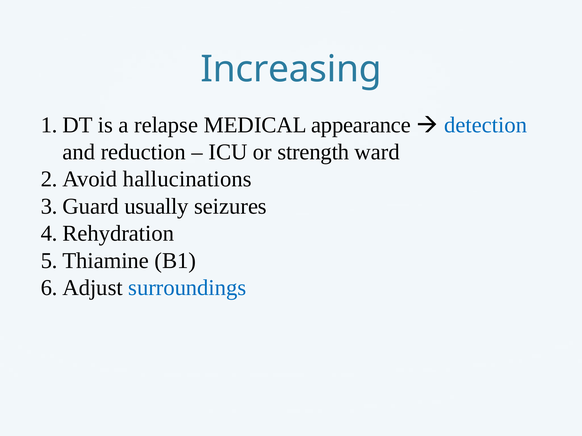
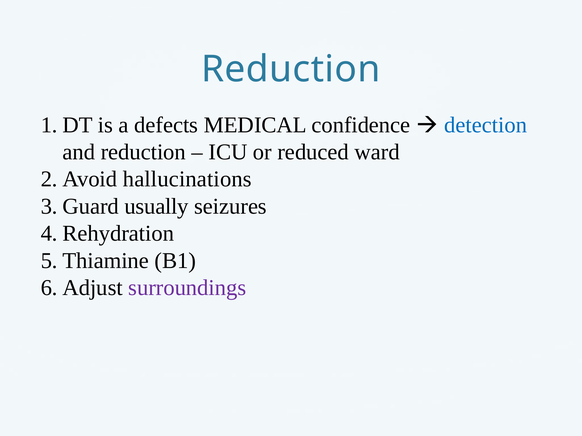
Increasing at (291, 69): Increasing -> Reduction
relapse: relapse -> defects
appearance: appearance -> confidence
strength: strength -> reduced
surroundings colour: blue -> purple
